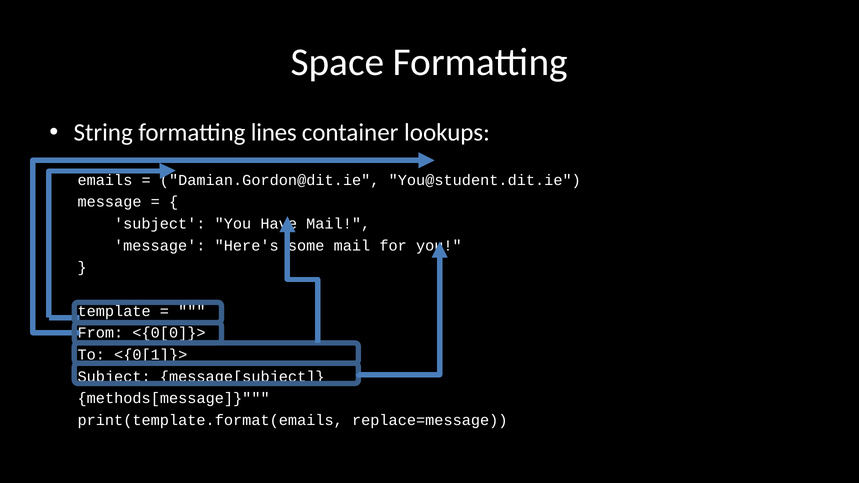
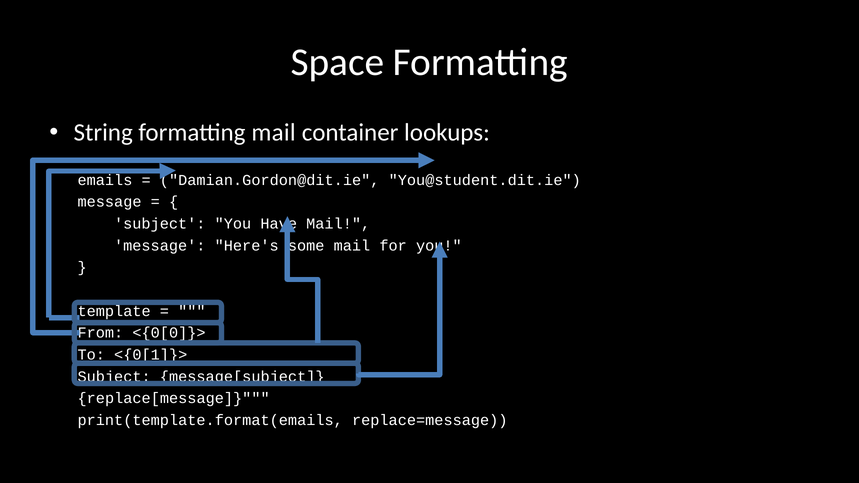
formatting lines: lines -> mail
methods[message: methods[message -> replace[message
